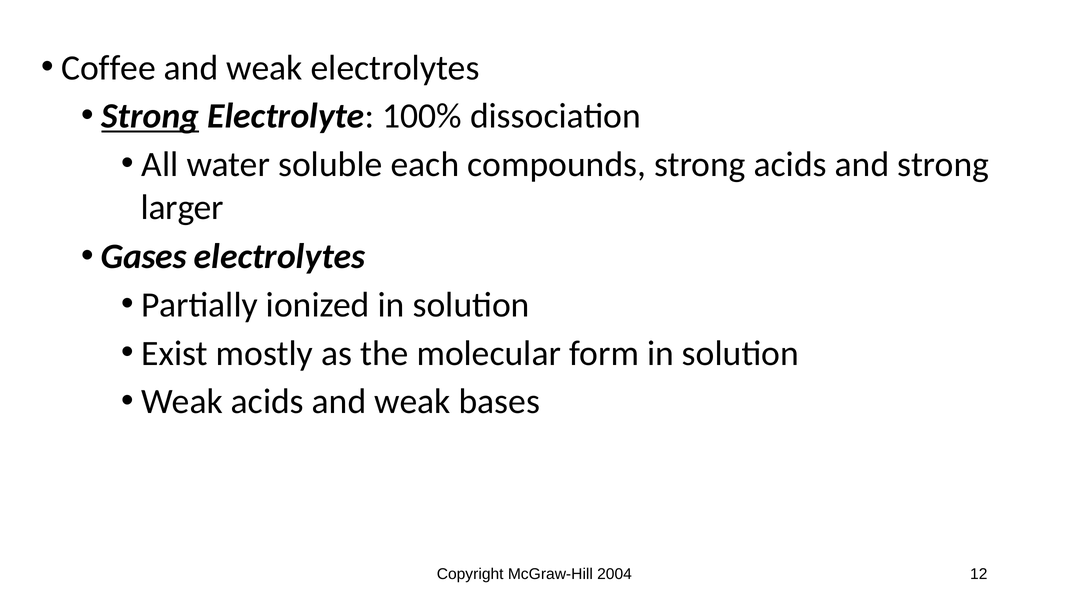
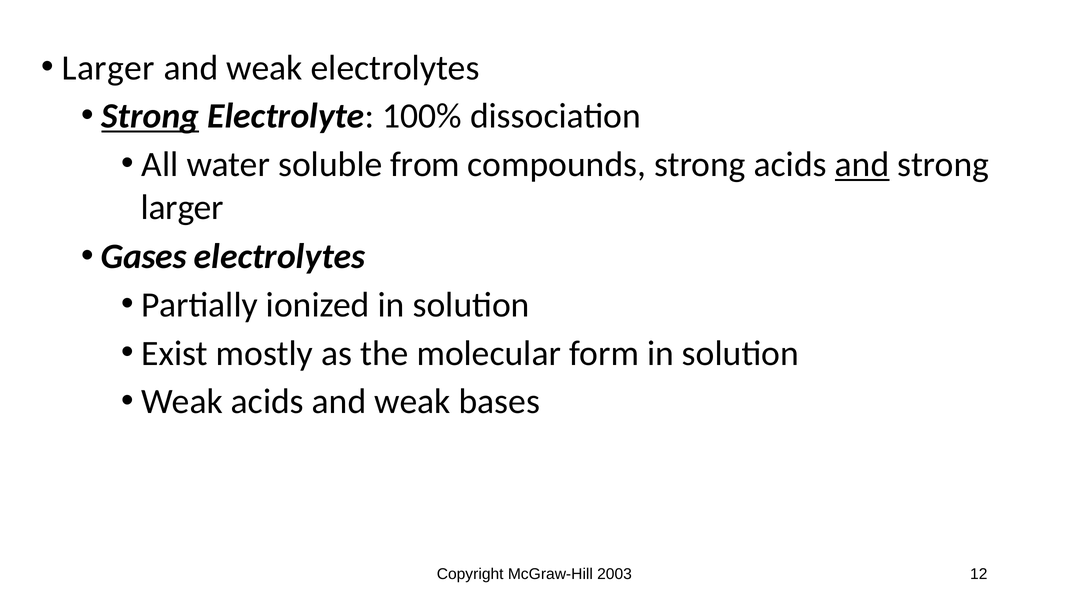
Coffee at (109, 68): Coffee -> Larger
each: each -> from
and at (862, 165) underline: none -> present
2004: 2004 -> 2003
